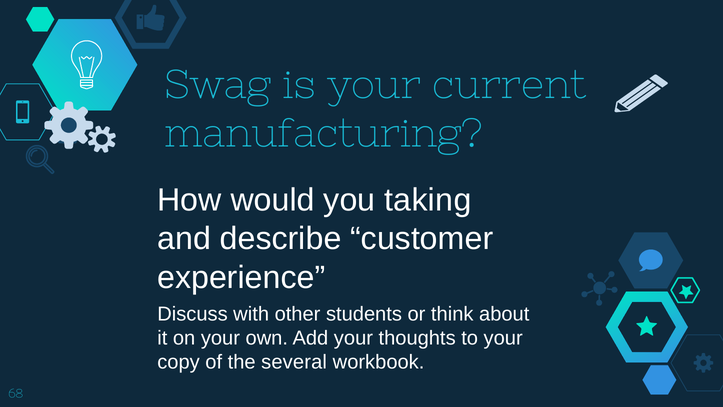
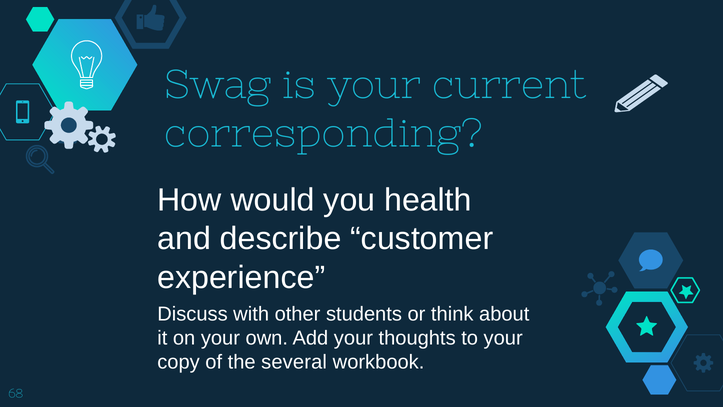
manufacturing: manufacturing -> corresponding
taking: taking -> health
